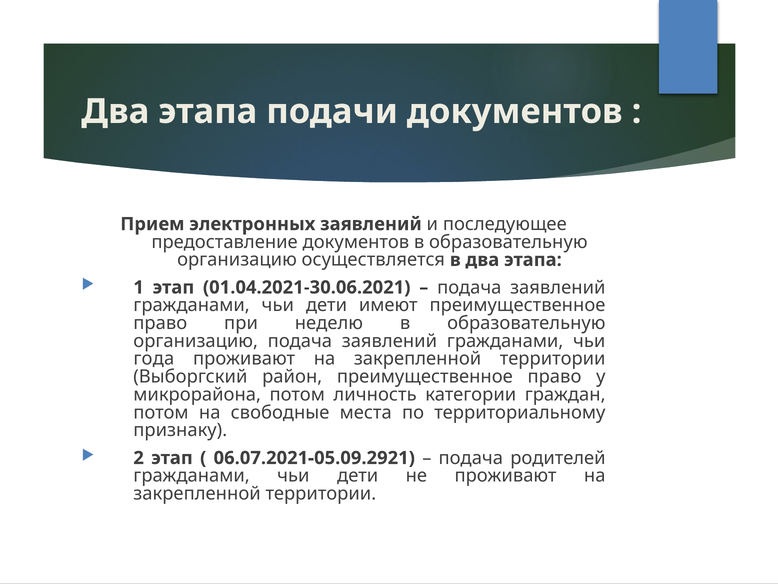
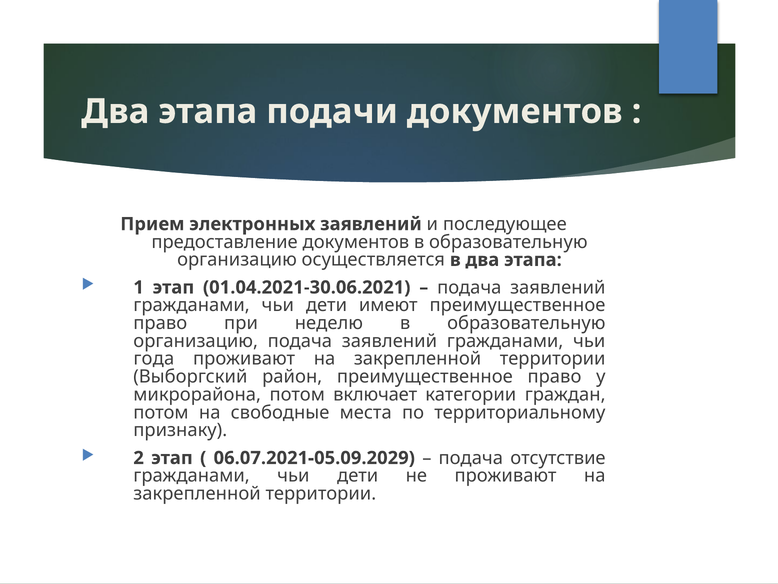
личность: личность -> включает
06.07.2021-05.09.2921: 06.07.2021-05.09.2921 -> 06.07.2021-05.09.2029
родителей: родителей -> отсутствие
